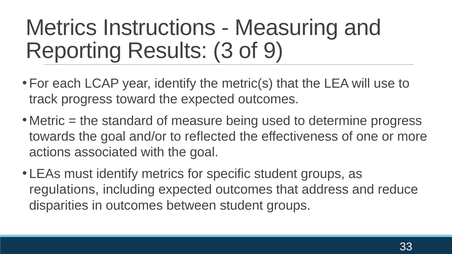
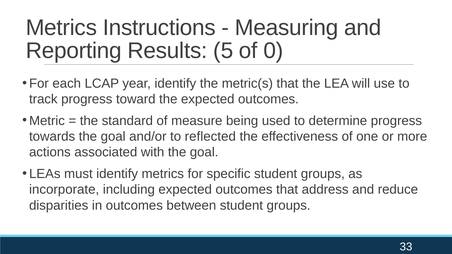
3: 3 -> 5
9: 9 -> 0
regulations: regulations -> incorporate
